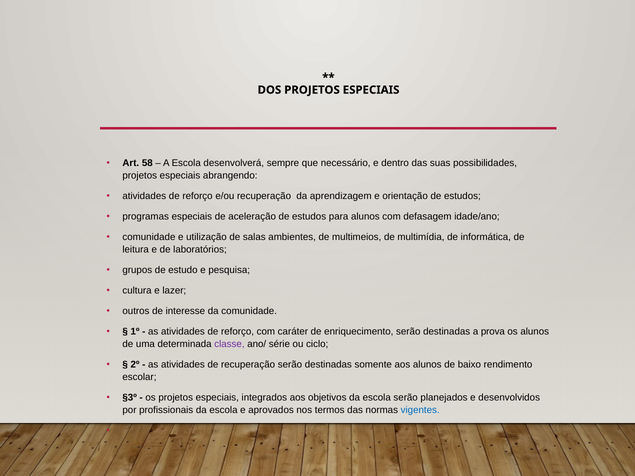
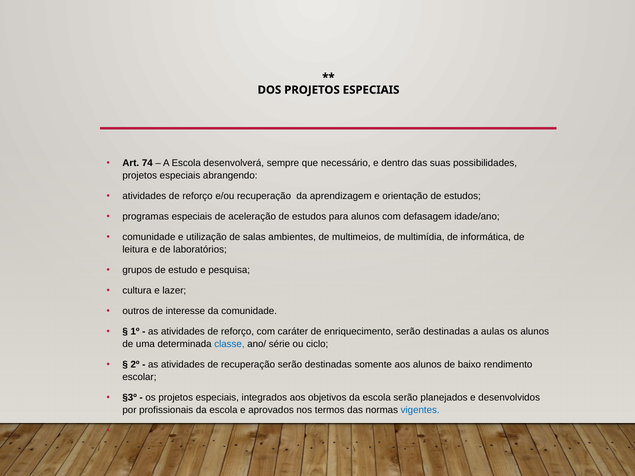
58: 58 -> 74
prova: prova -> aulas
classe colour: purple -> blue
